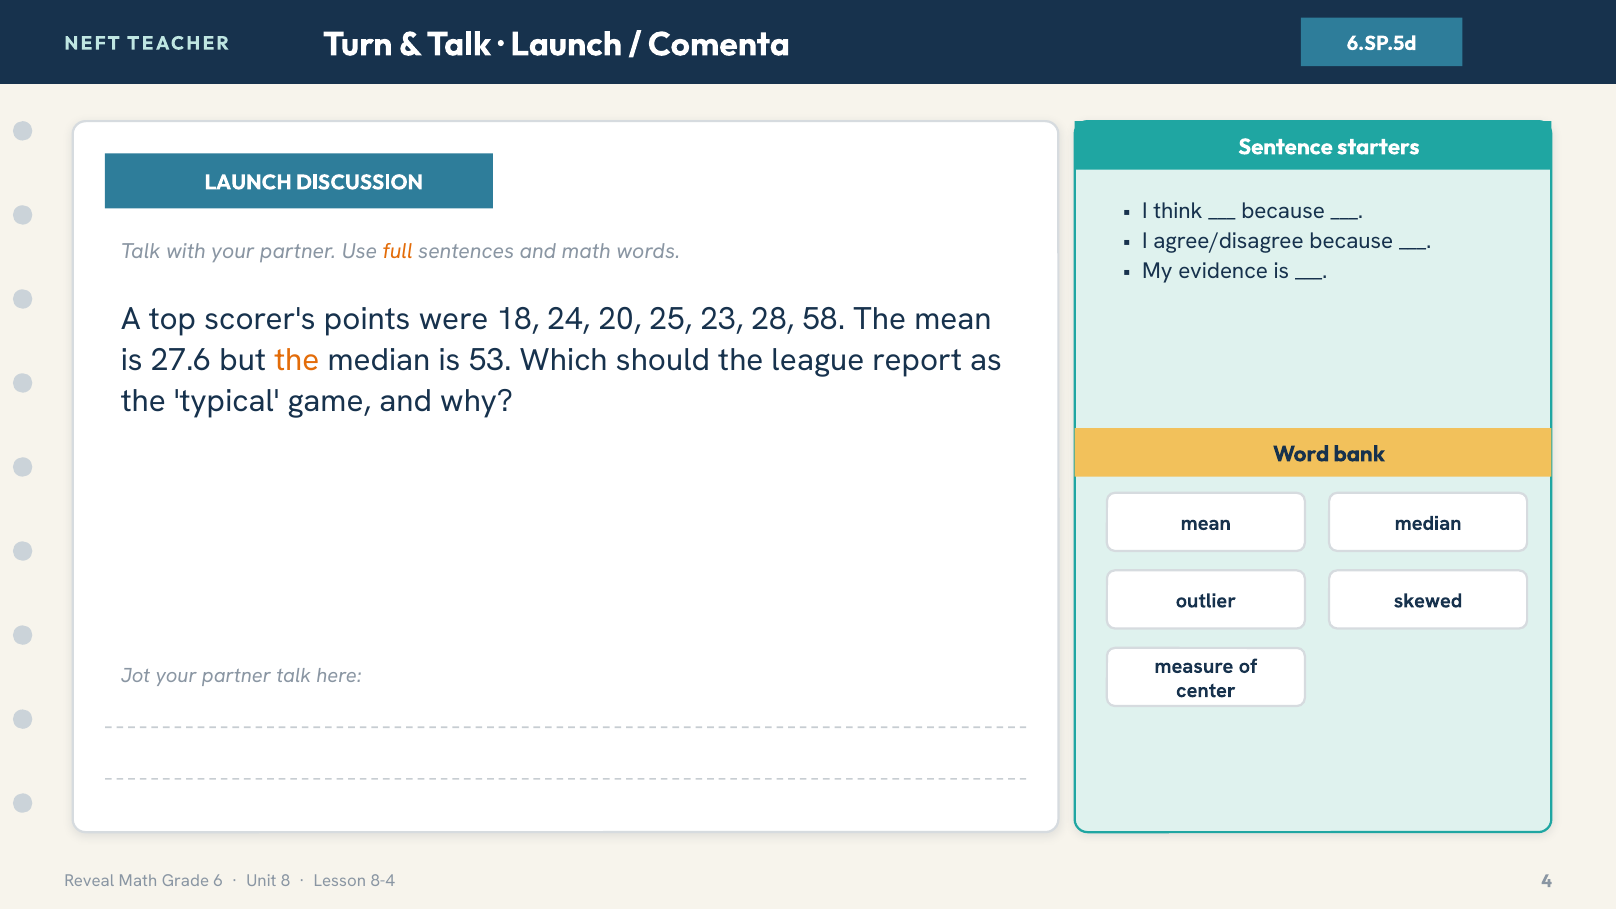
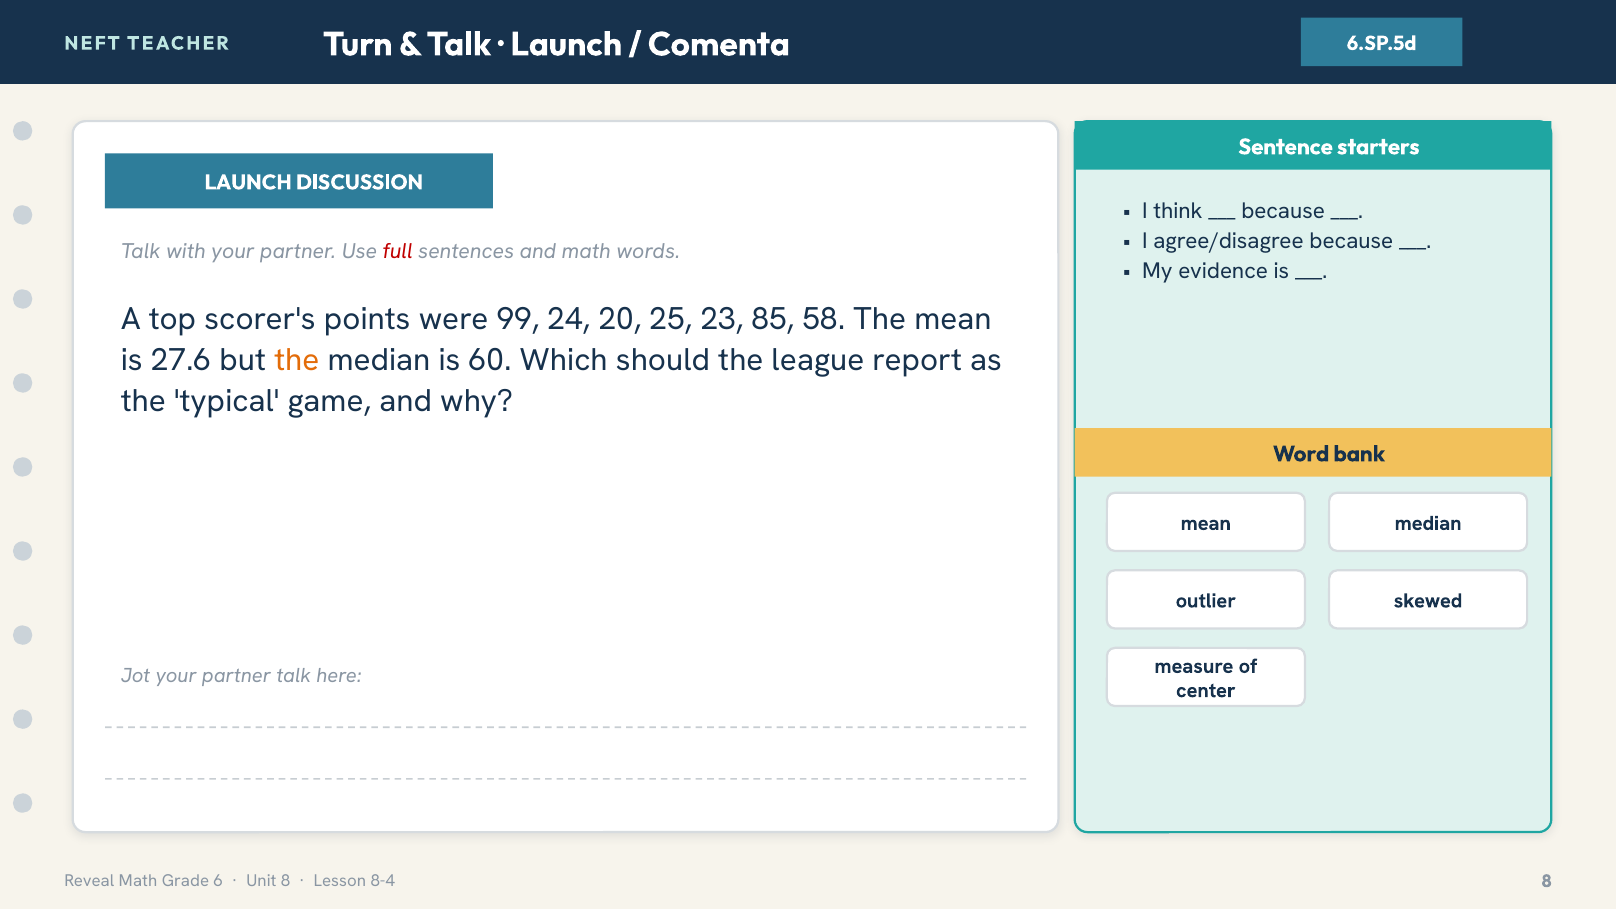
full colour: orange -> red
18: 18 -> 99
28: 28 -> 85
53: 53 -> 60
8-4 4: 4 -> 8
